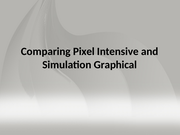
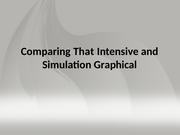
Pixel: Pixel -> That
